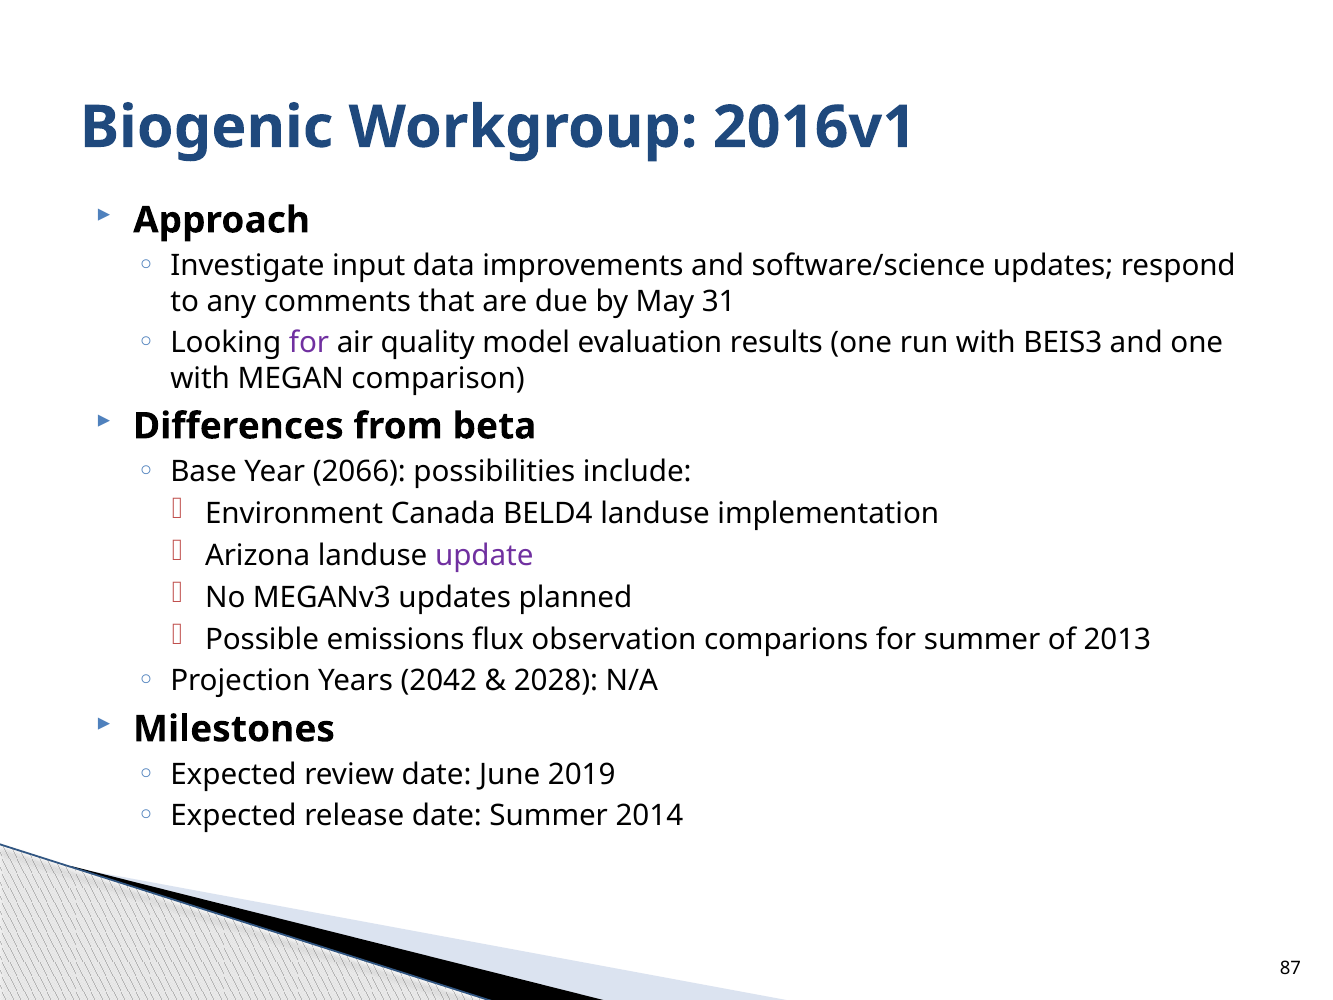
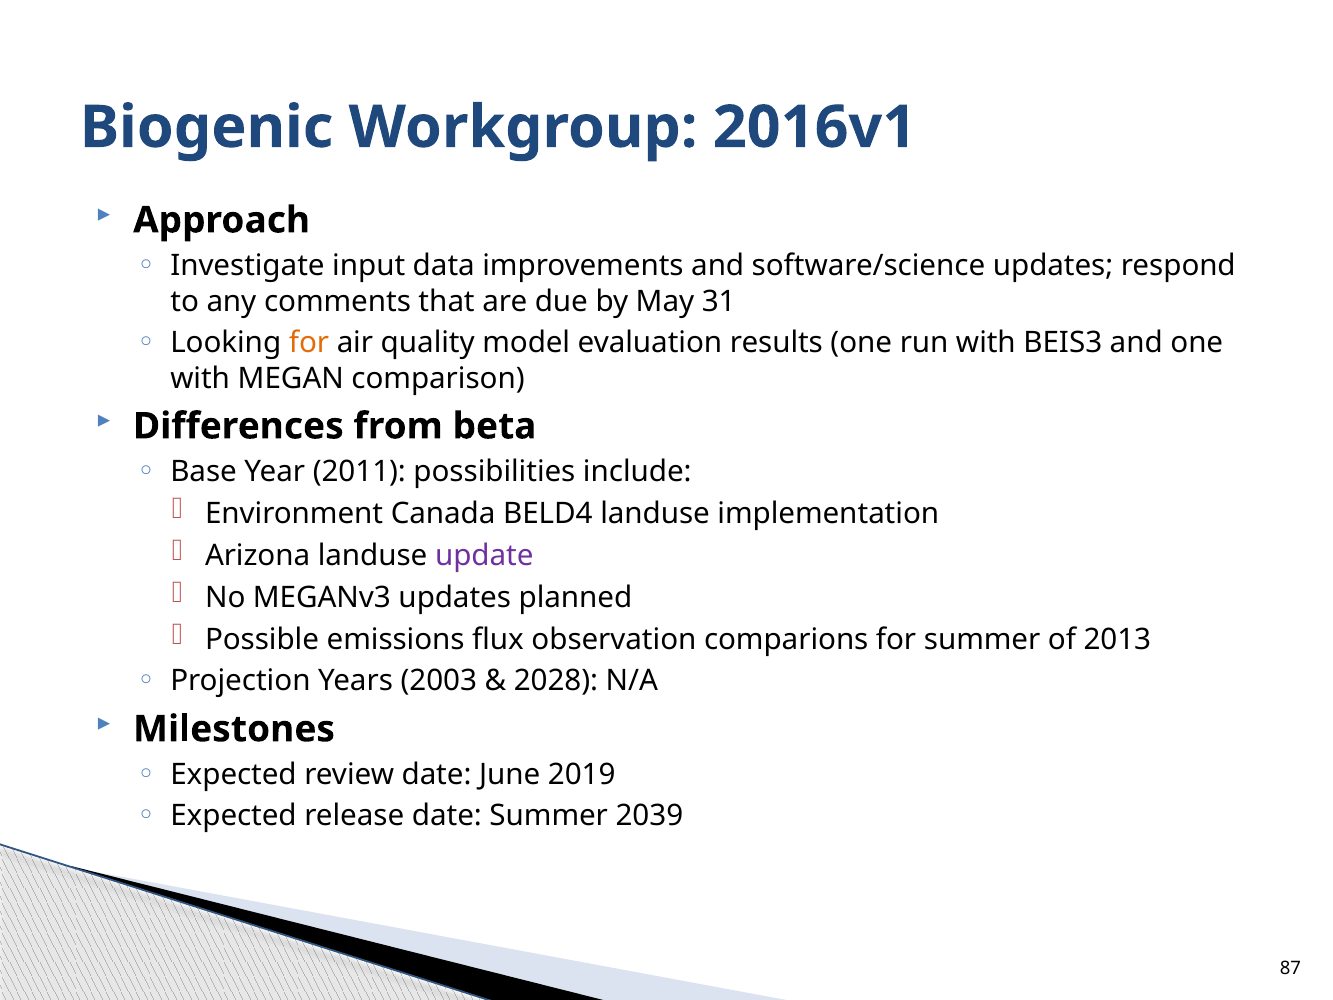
for at (309, 343) colour: purple -> orange
2066: 2066 -> 2011
2042: 2042 -> 2003
2014: 2014 -> 2039
